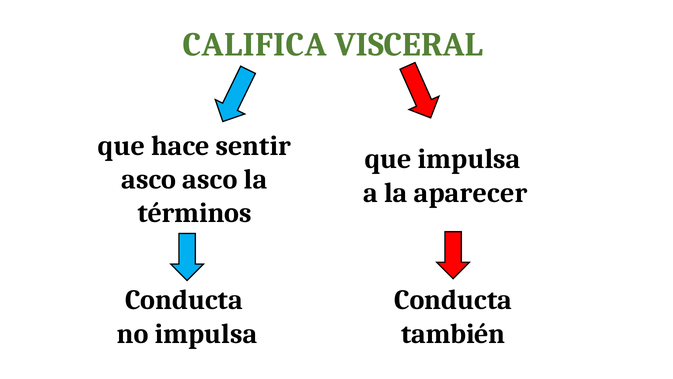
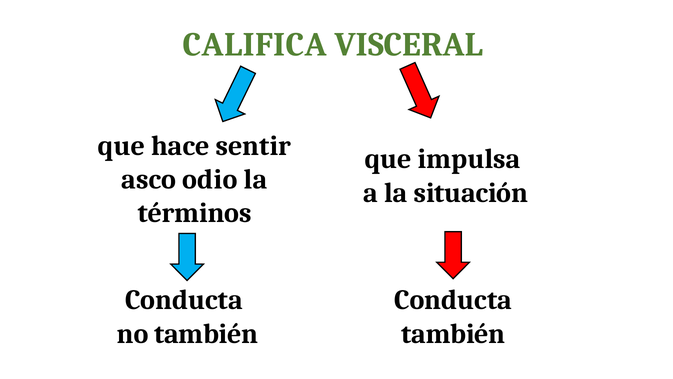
asco asco: asco -> odio
aparecer: aparecer -> situación
no impulsa: impulsa -> también
